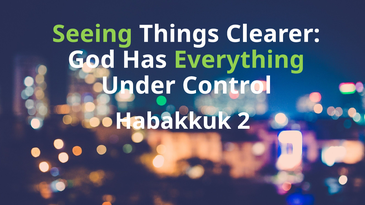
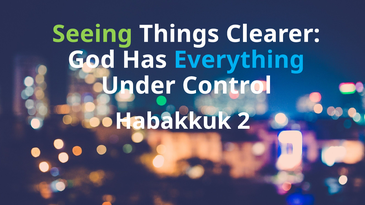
Everything colour: light green -> light blue
